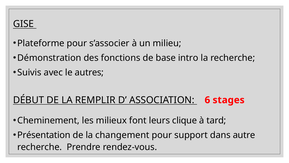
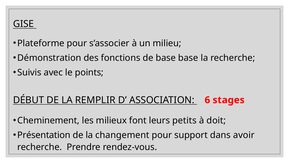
base intro: intro -> base
autres: autres -> points
clique: clique -> petits
tard: tard -> doit
autre: autre -> avoir
